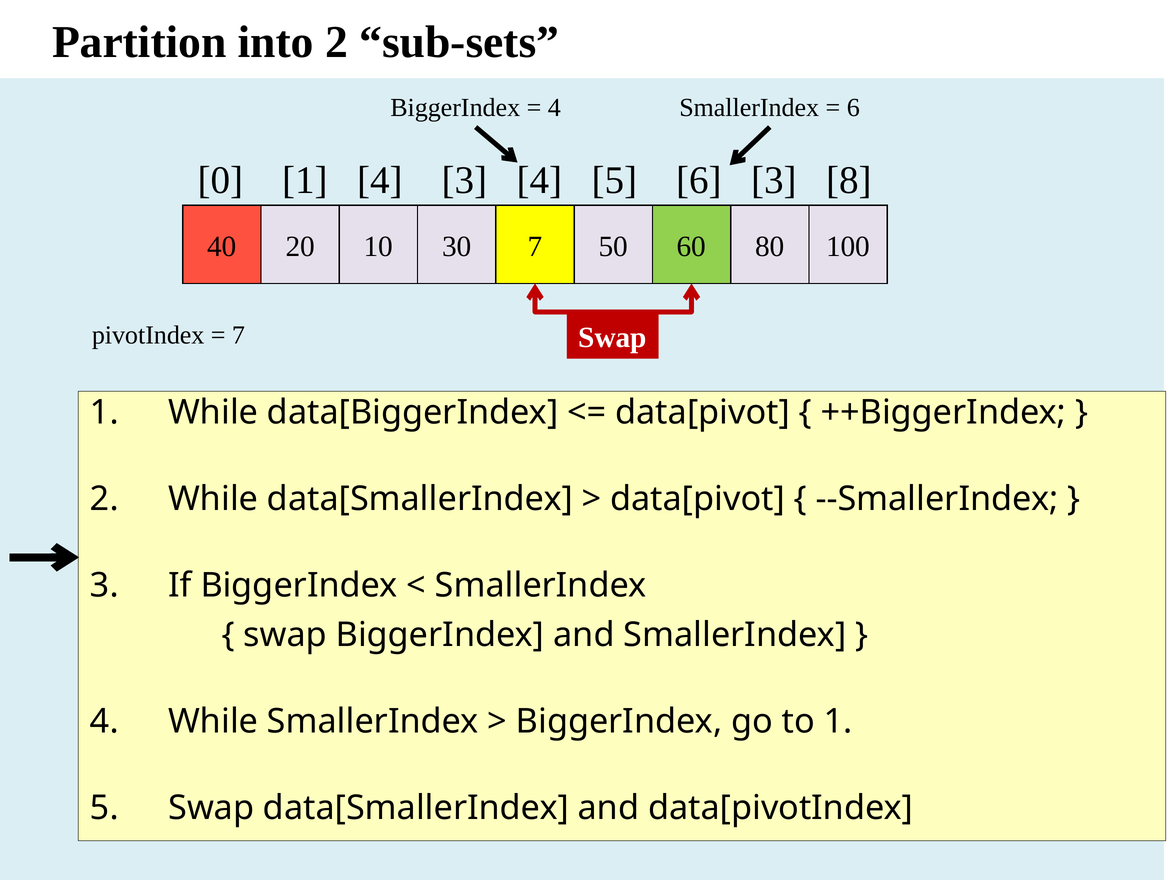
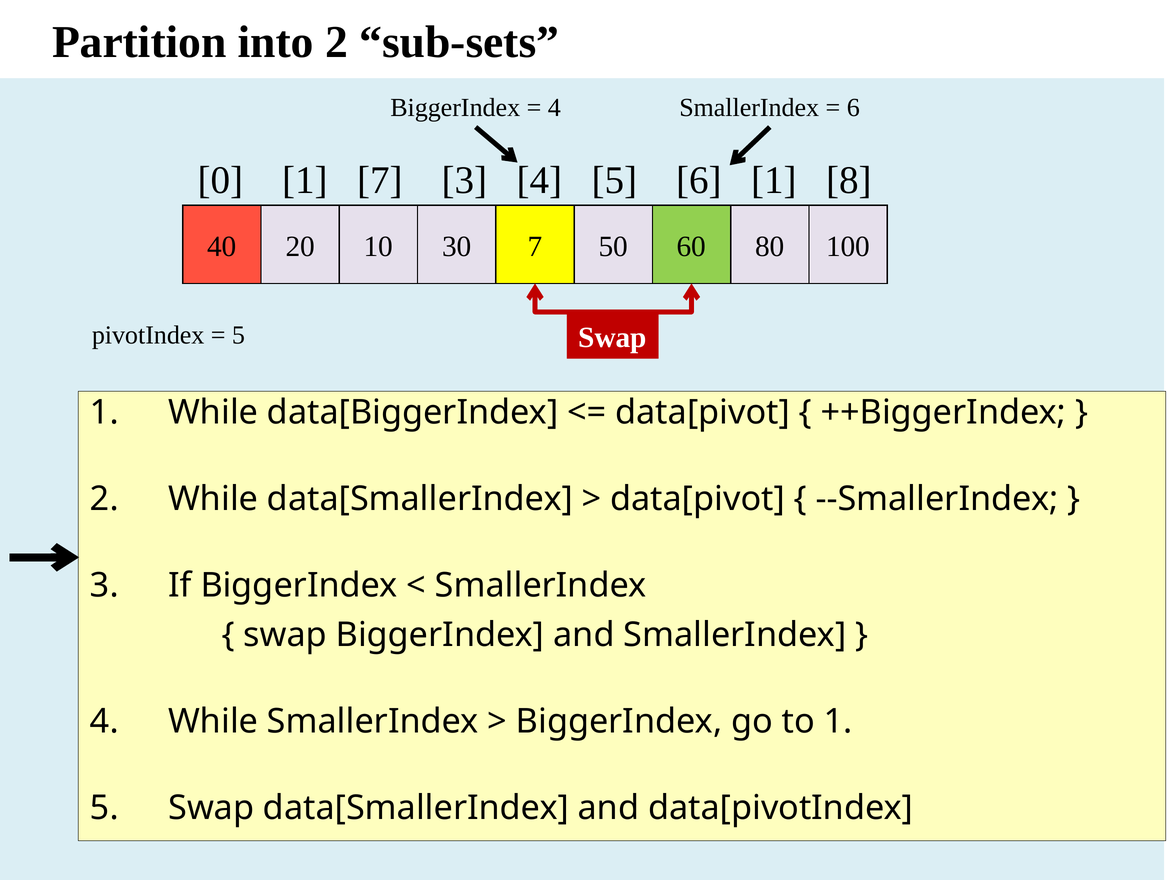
1 4: 4 -> 7
6 3: 3 -> 1
7 at (238, 336): 7 -> 5
